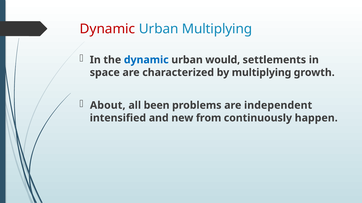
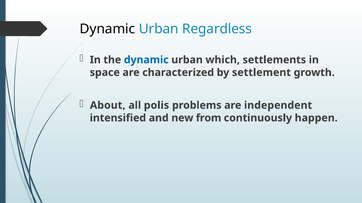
Dynamic at (107, 29) colour: red -> black
Urban Multiplying: Multiplying -> Regardless
would: would -> which
by multiplying: multiplying -> settlement
been: been -> polis
